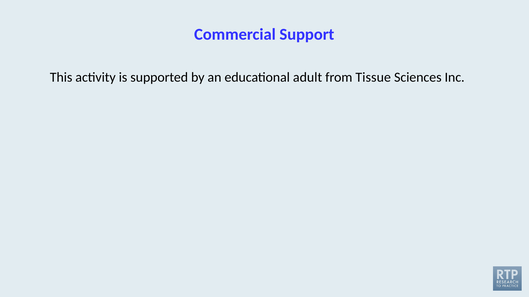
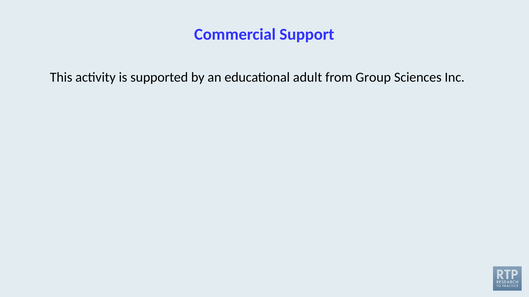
Tissue: Tissue -> Group
